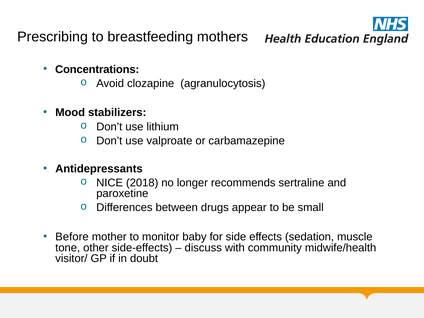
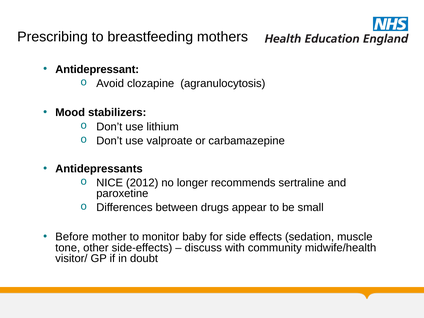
Concentrations: Concentrations -> Antidepressant
2018: 2018 -> 2012
